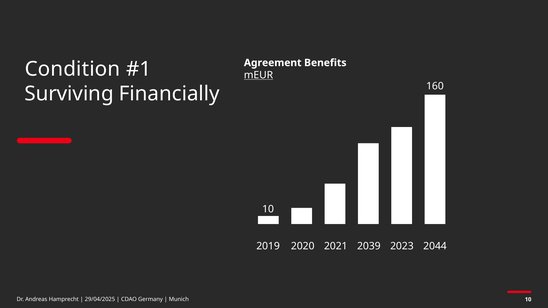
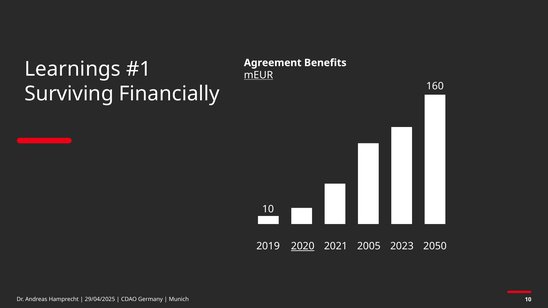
Condition: Condition -> Learnings
2020 underline: none -> present
2039: 2039 -> 2005
2044: 2044 -> 2050
